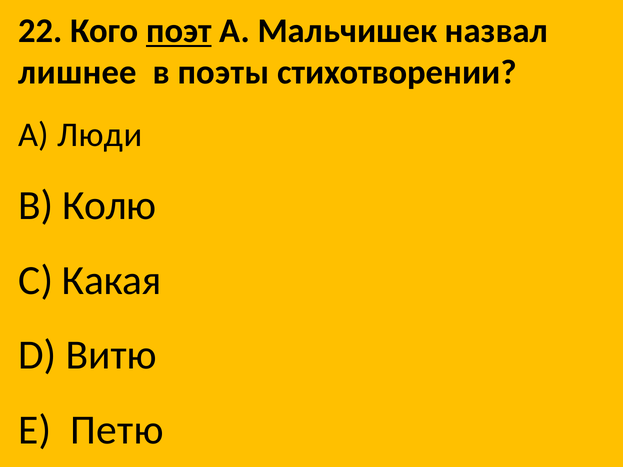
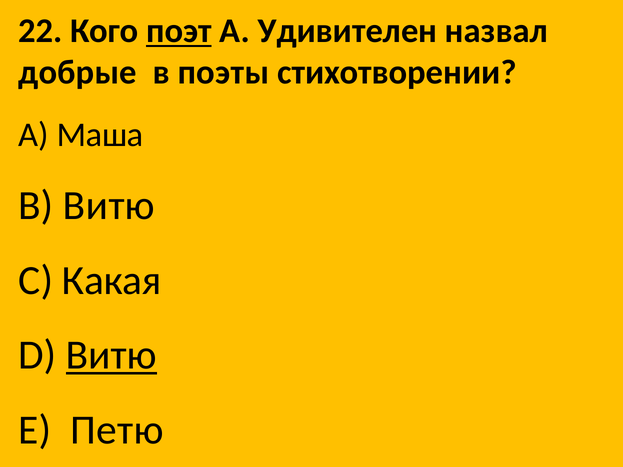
Мальчишек: Мальчишек -> Удивителен
лишнее: лишнее -> добрые
Люди: Люди -> Маша
B Колю: Колю -> Витю
Витю at (111, 355) underline: none -> present
